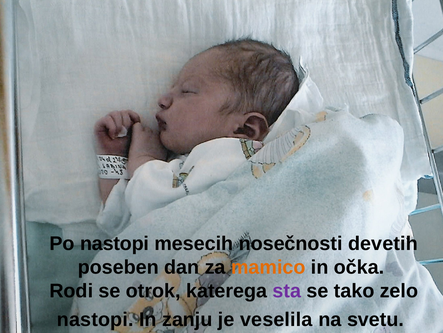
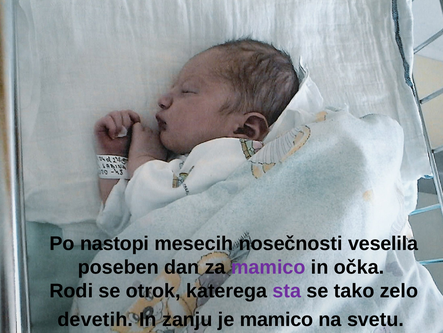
devetih: devetih -> veselila
mamico at (268, 267) colour: orange -> purple
nastopi at (95, 319): nastopi -> devetih
je veselila: veselila -> mamico
